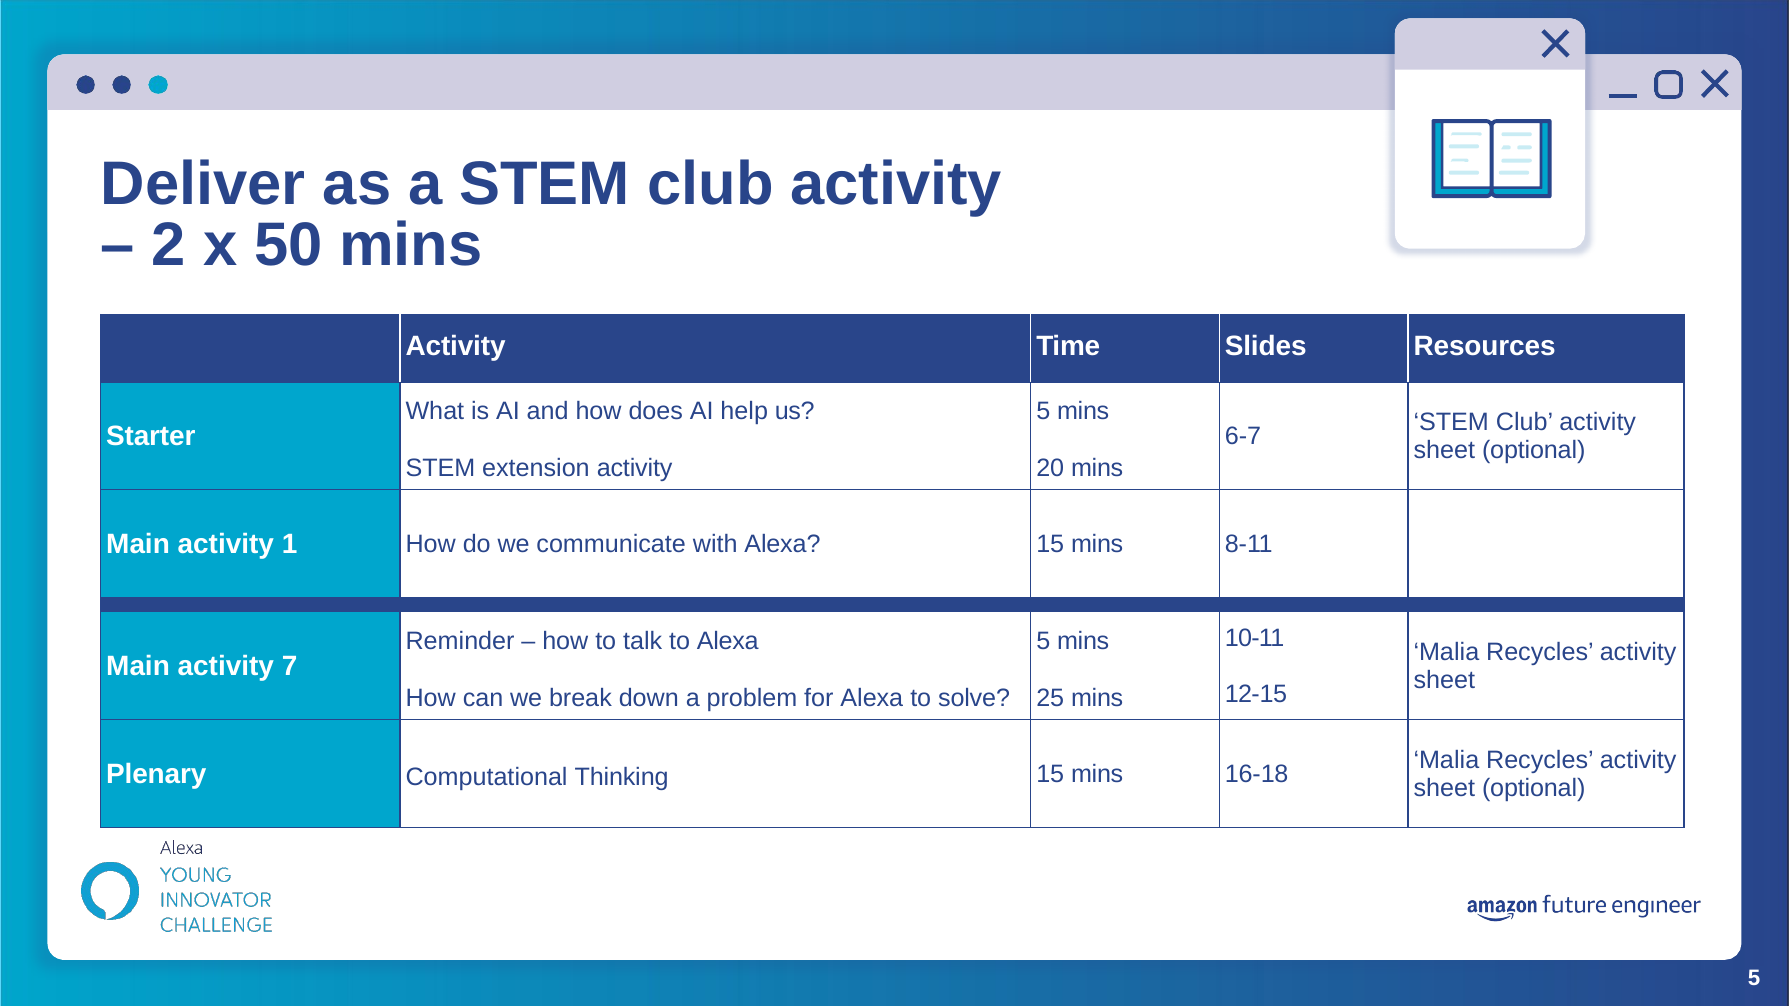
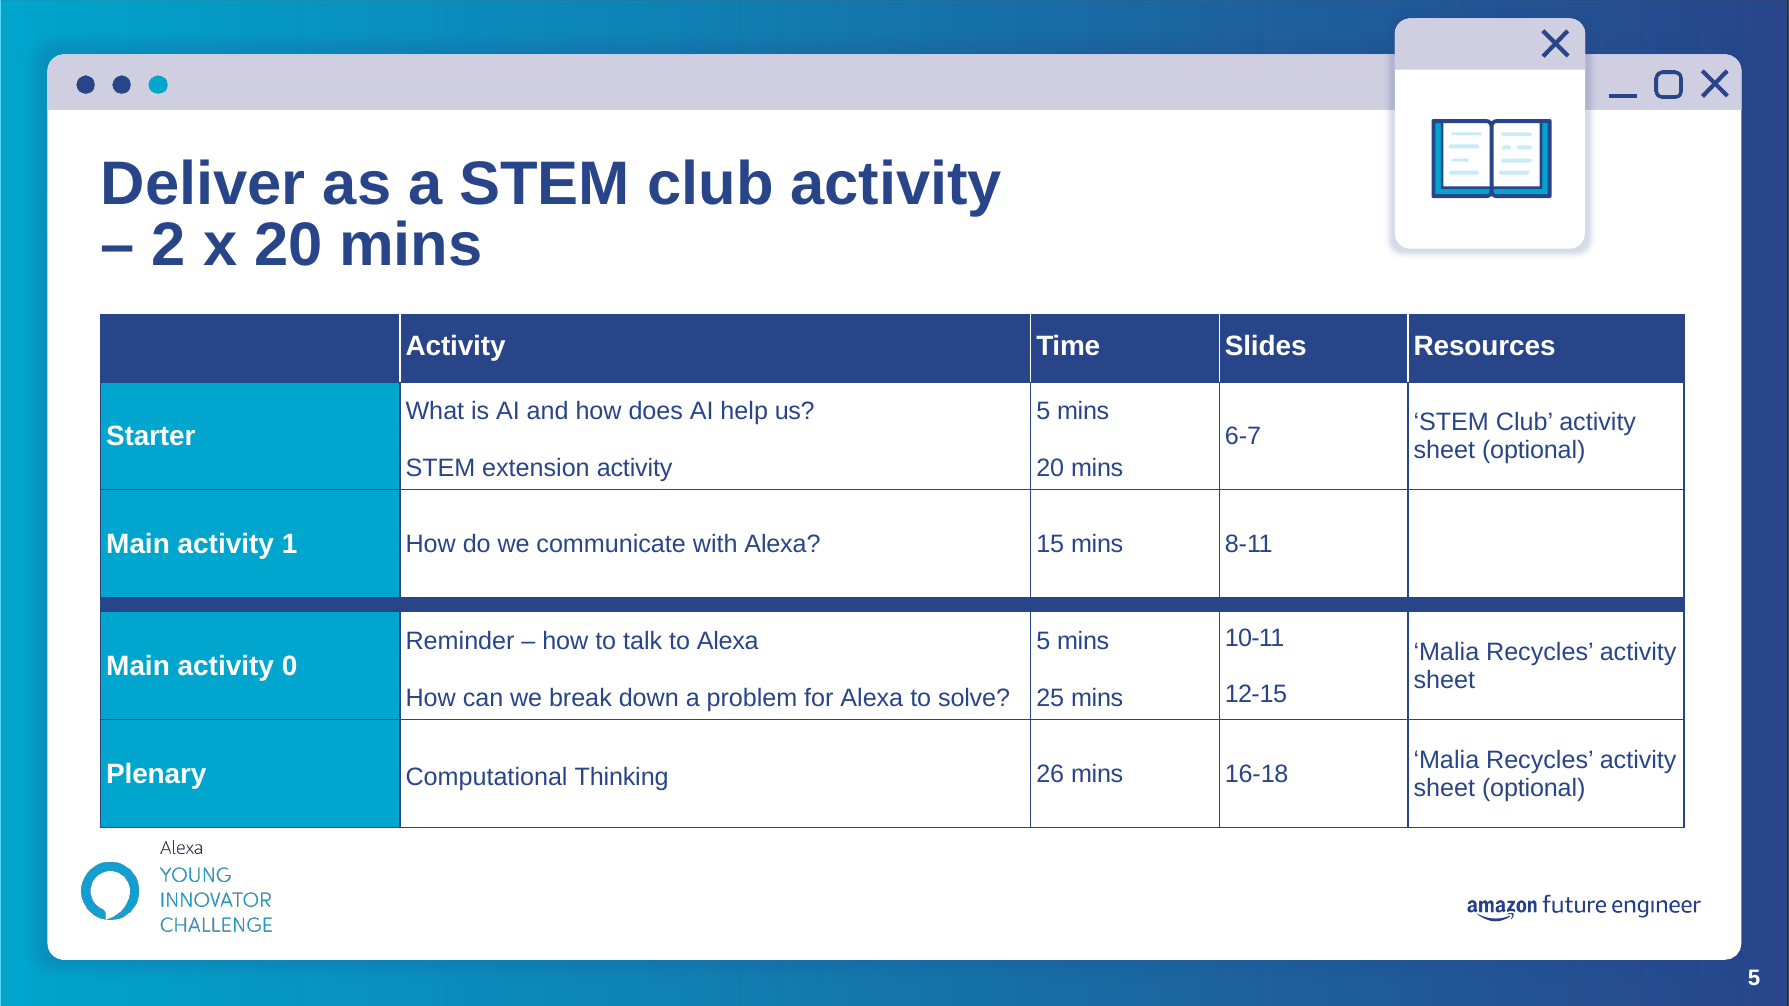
x 50: 50 -> 20
7: 7 -> 0
Thinking 15: 15 -> 26
